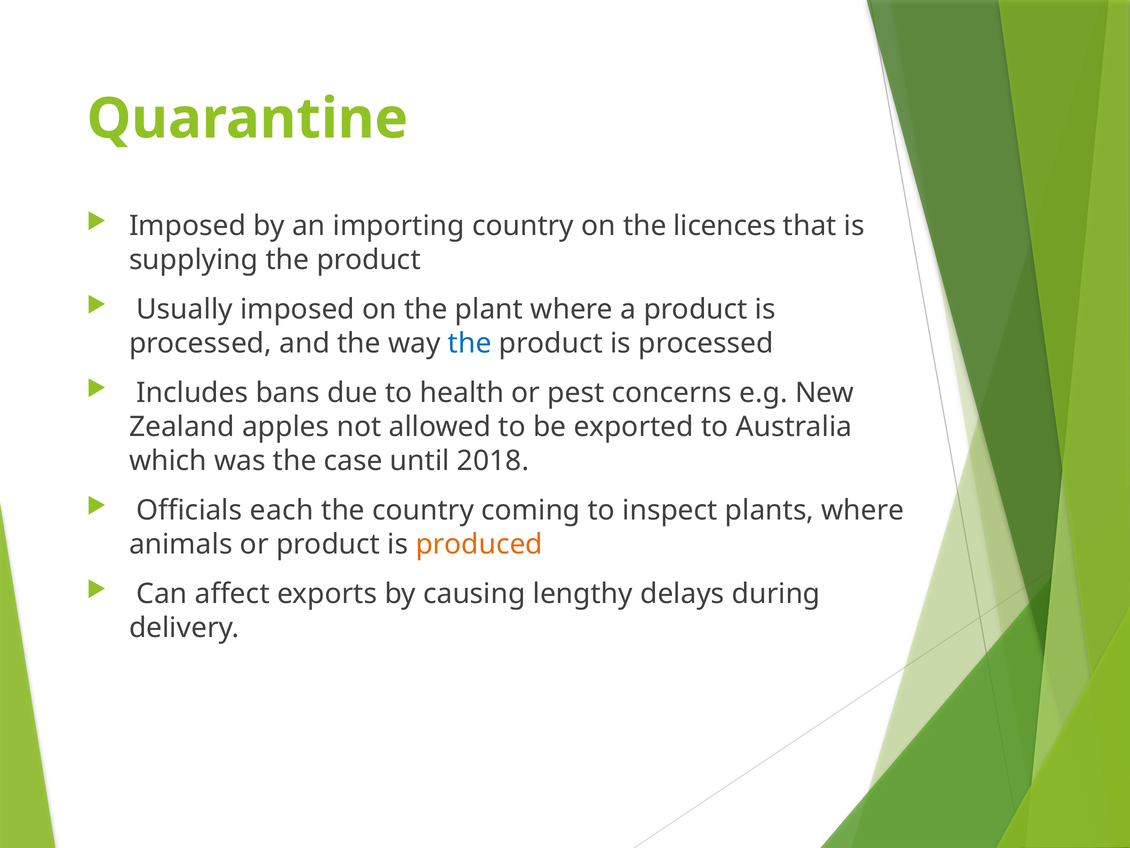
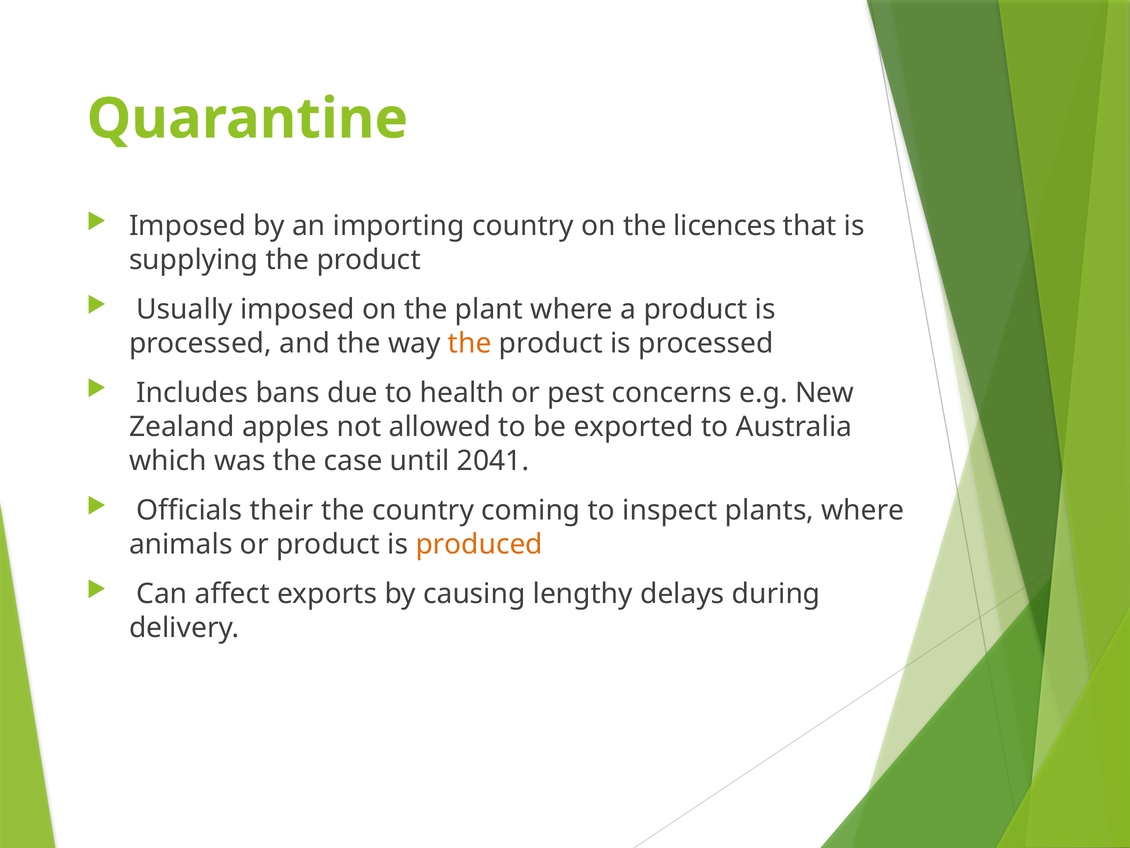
the at (470, 343) colour: blue -> orange
2018: 2018 -> 2041
each: each -> their
